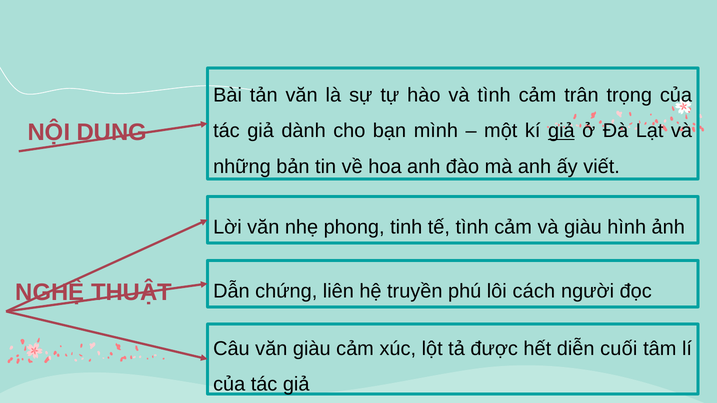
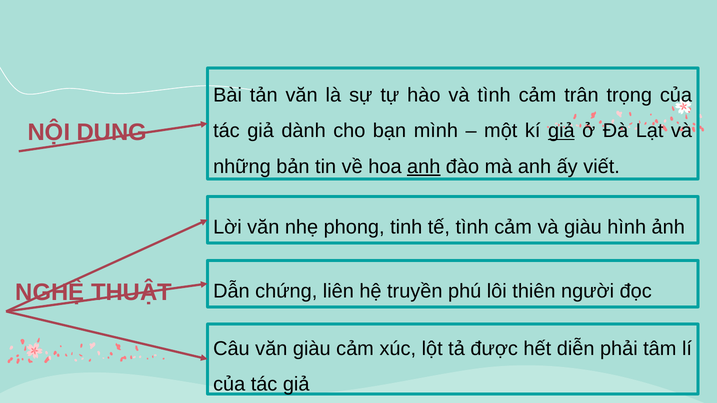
anh at (424, 167) underline: none -> present
cách: cách -> thiên
cuối: cuối -> phải
